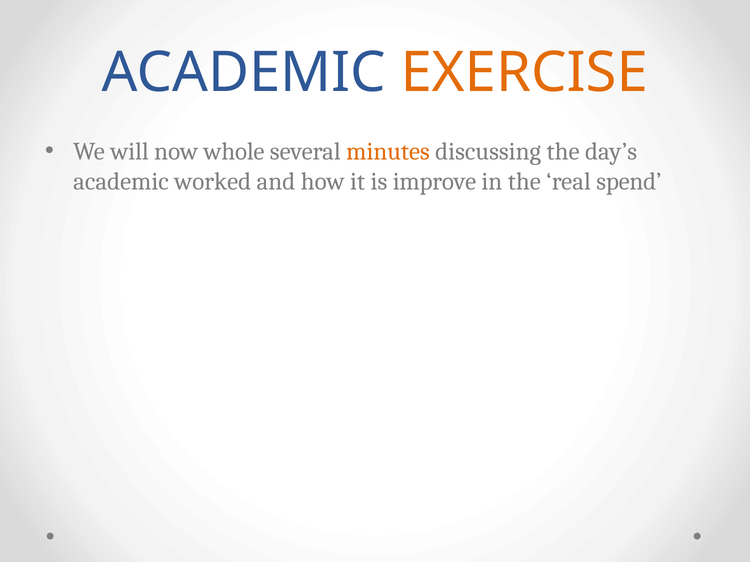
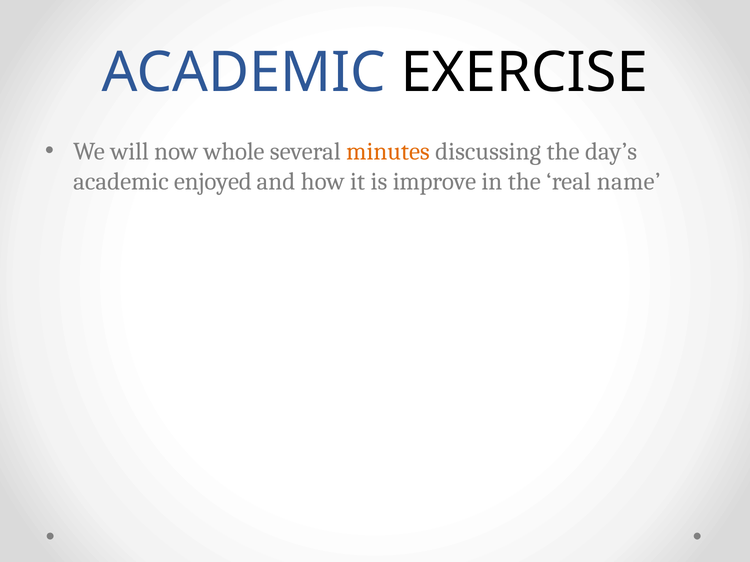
EXERCISE colour: orange -> black
worked: worked -> enjoyed
spend: spend -> name
